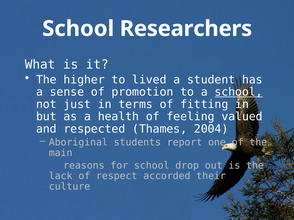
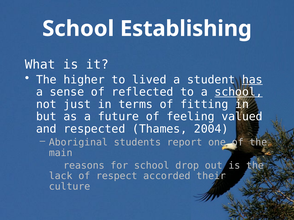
Researchers: Researchers -> Establishing
has underline: none -> present
promotion: promotion -> reflected
health: health -> future
